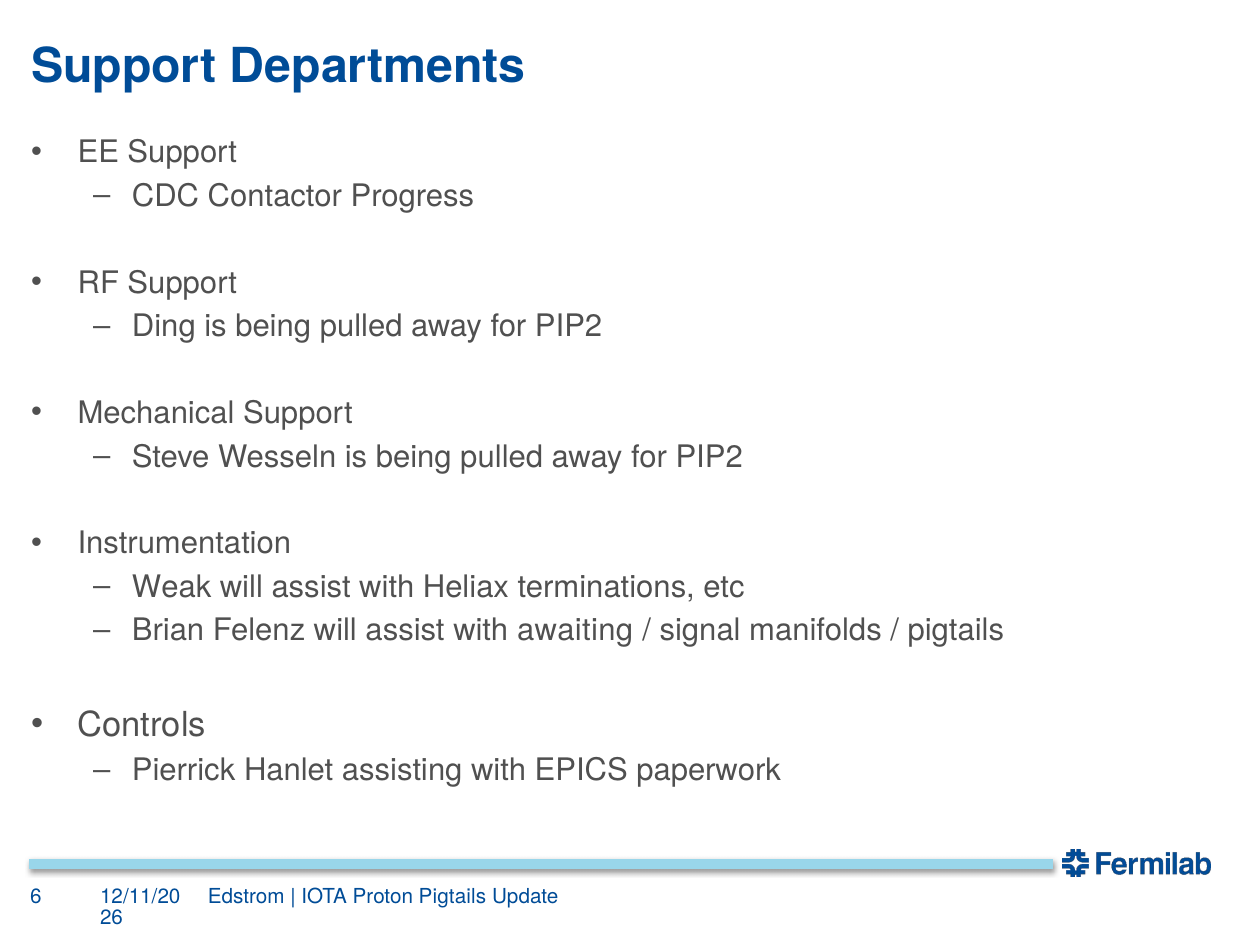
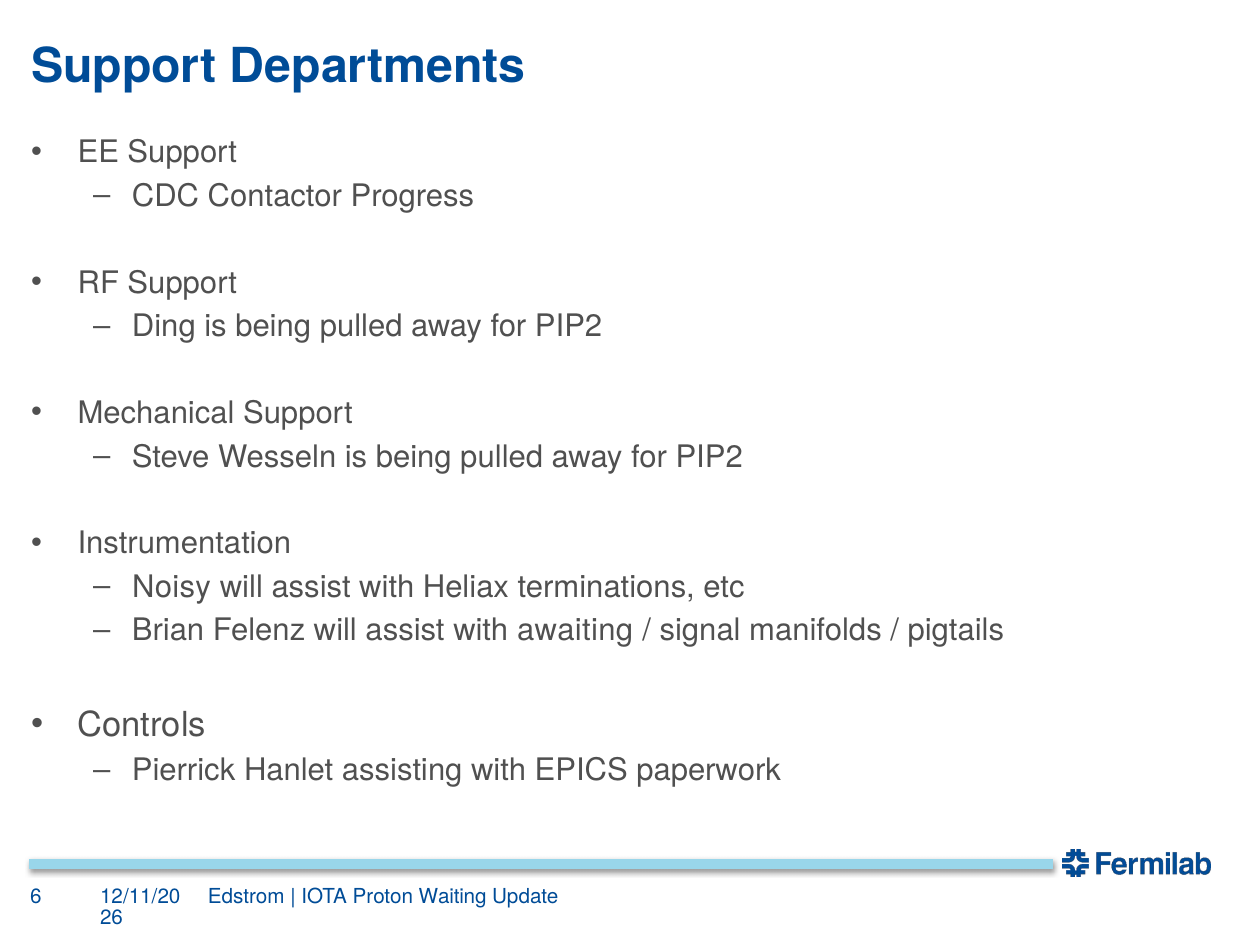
Weak: Weak -> Noisy
Proton Pigtails: Pigtails -> Waiting
